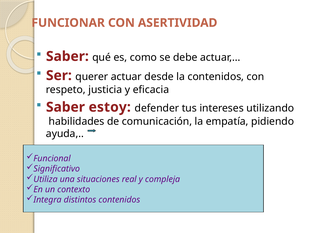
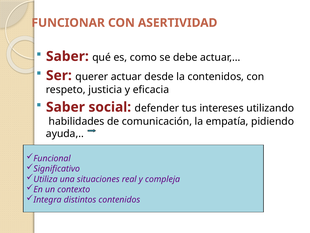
estoy: estoy -> social
